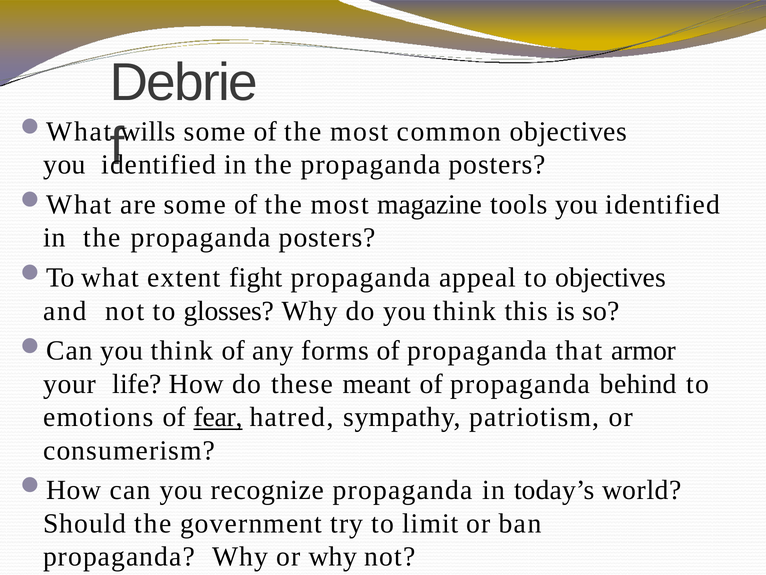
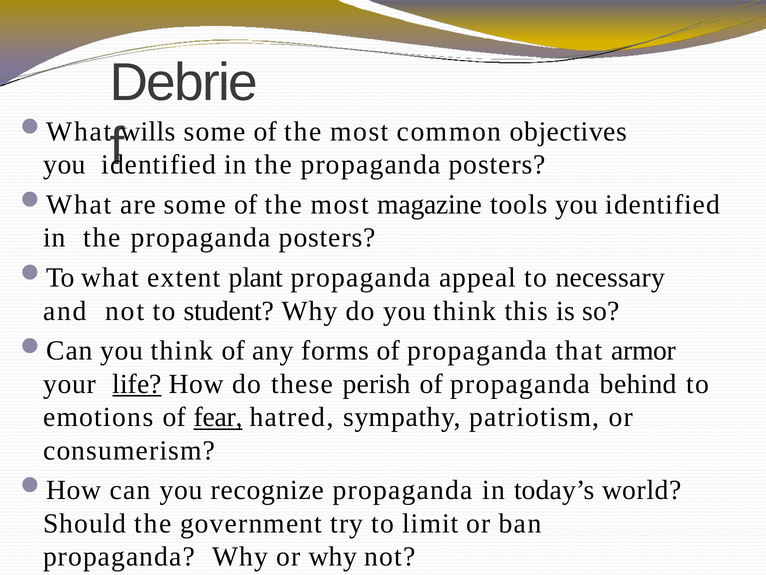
fight: fight -> plant
to objectives: objectives -> necessary
glosses: glosses -> student
life underline: none -> present
meant: meant -> perish
